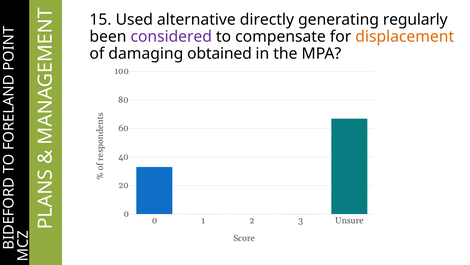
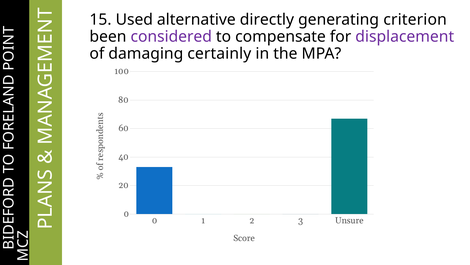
regularly: regularly -> criterion
displacement colour: orange -> purple
obtained: obtained -> certainly
